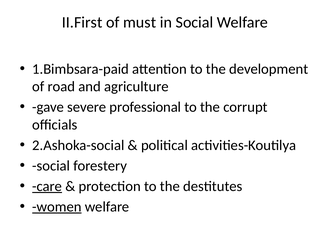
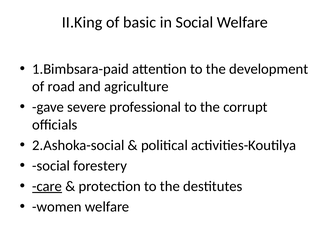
II.First: II.First -> II.King
must: must -> basic
women underline: present -> none
